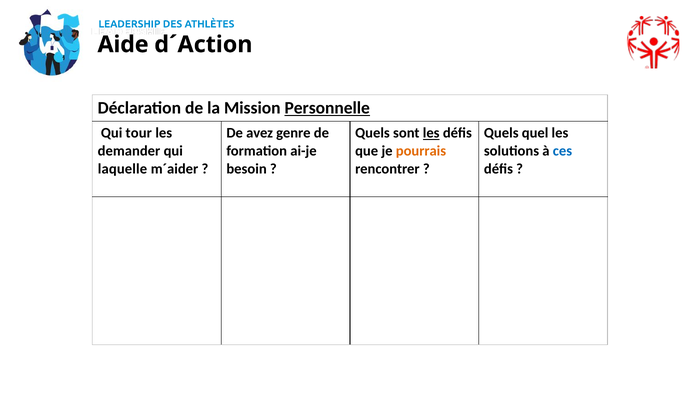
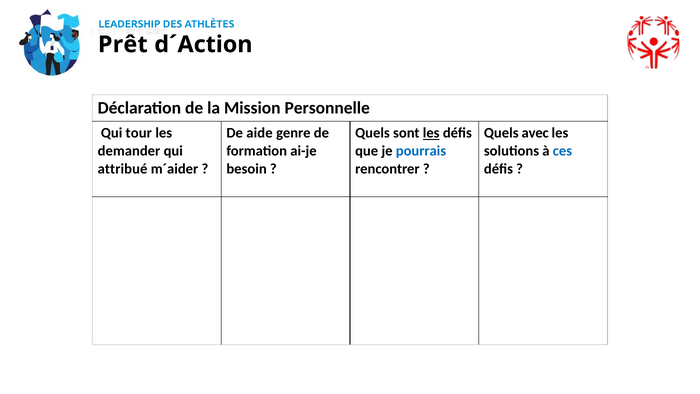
Aide: Aide -> Prêt
Personnelle underline: present -> none
avez: avez -> aide
quel: quel -> avec
pourrais colour: orange -> blue
laquelle: laquelle -> attribué
